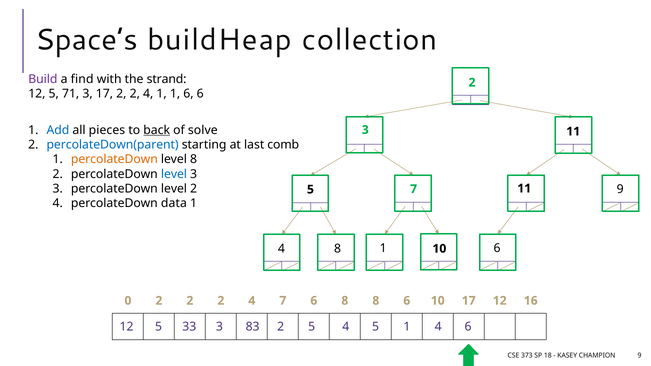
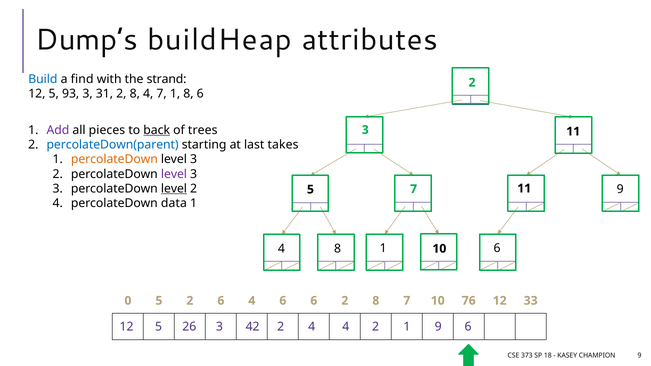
Space’s: Space’s -> Dump’s
collection: collection -> attributes
Build colour: purple -> blue
71: 71 -> 93
3 17: 17 -> 31
2 at (135, 94): 2 -> 8
1 at (162, 94): 1 -> 7
1 6: 6 -> 8
Add colour: blue -> purple
solve: solve -> trees
comb: comb -> takes
8 at (194, 159): 8 -> 3
level at (174, 174) colour: blue -> purple
level at (174, 189) underline: none -> present
0 2: 2 -> 5
2 at (221, 301): 2 -> 6
4 7: 7 -> 6
6 8: 8 -> 2
8 6: 6 -> 7
10 17: 17 -> 76
16: 16 -> 33
33: 33 -> 26
83: 83 -> 42
5 at (312, 327): 5 -> 4
4 5: 5 -> 2
1 4: 4 -> 9
